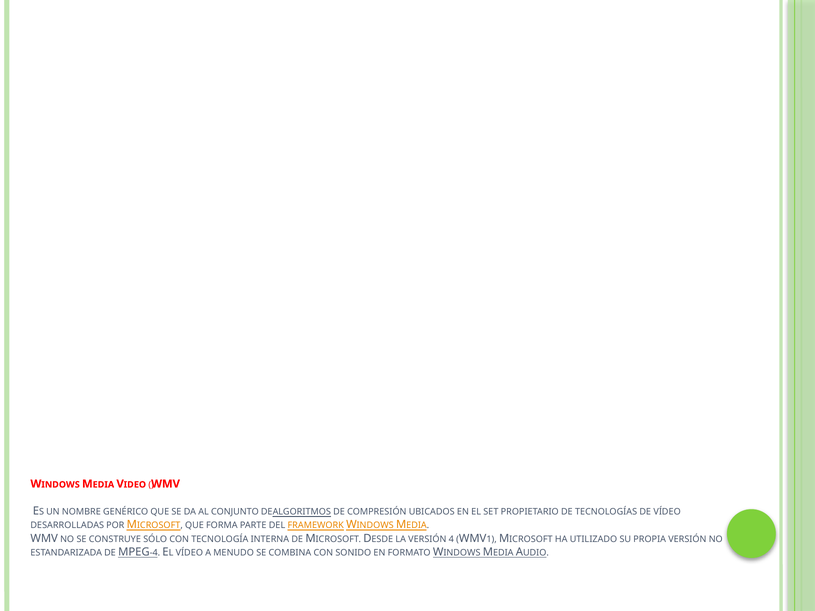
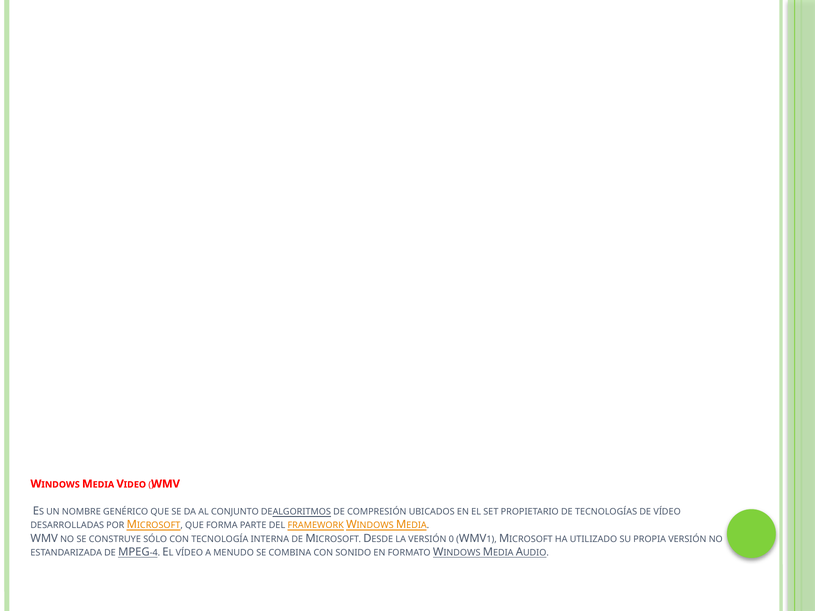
4: 4 -> 0
